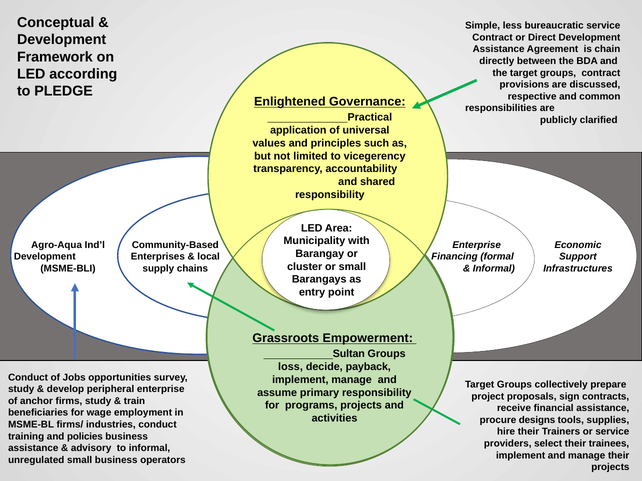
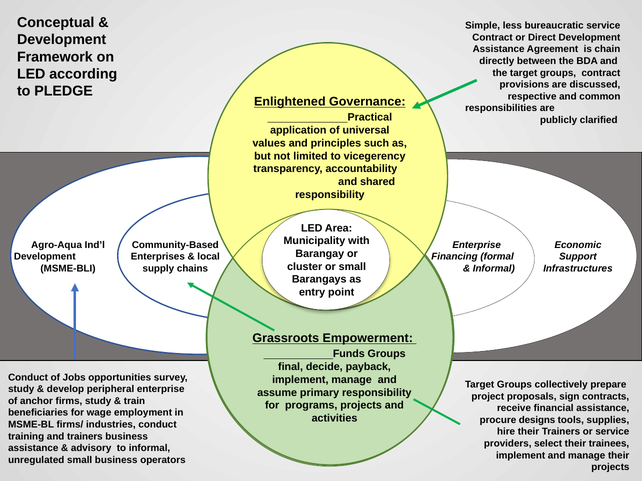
Sultan: Sultan -> Funds
loss: loss -> final
and policies: policies -> trainers
